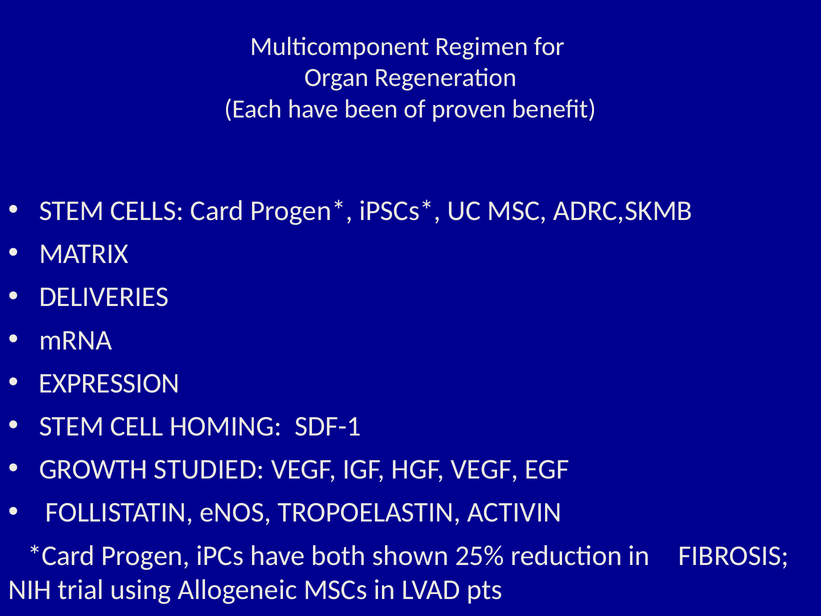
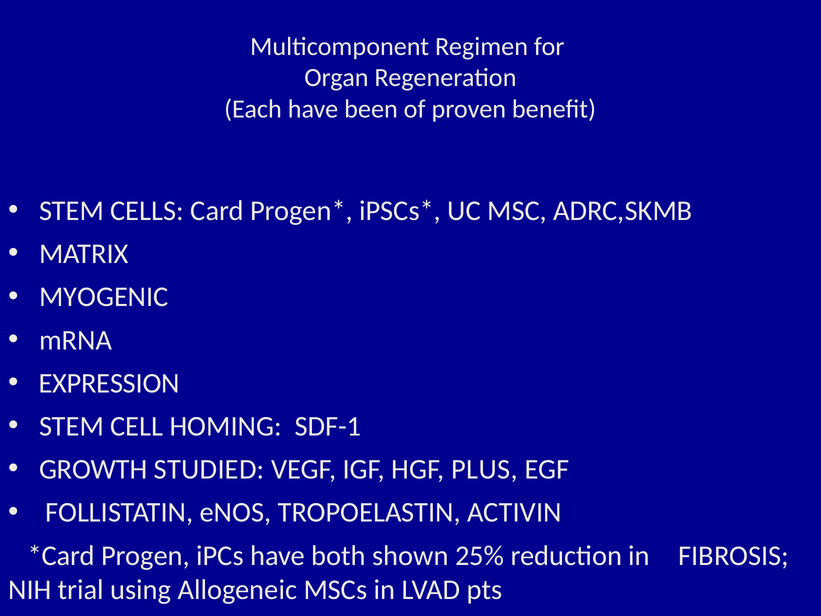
DELIVERIES: DELIVERIES -> MYOGENIC
HGF VEGF: VEGF -> PLUS
